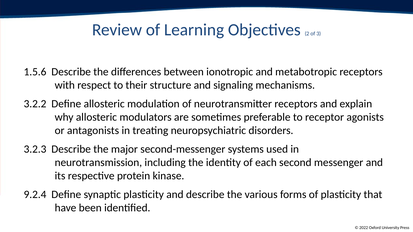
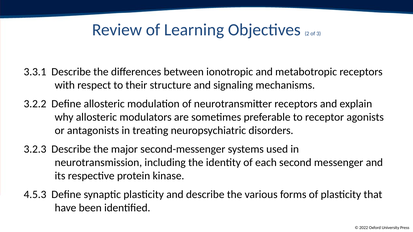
1.5.6: 1.5.6 -> 3.3.1
9.2.4: 9.2.4 -> 4.5.3
